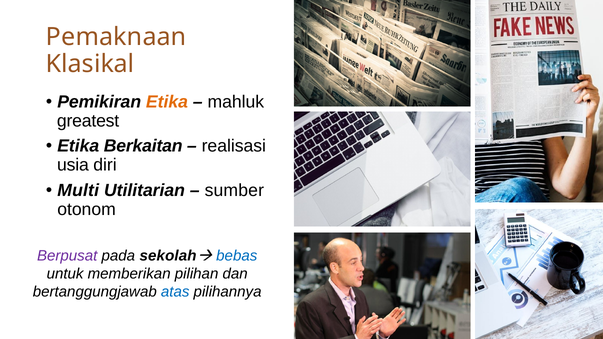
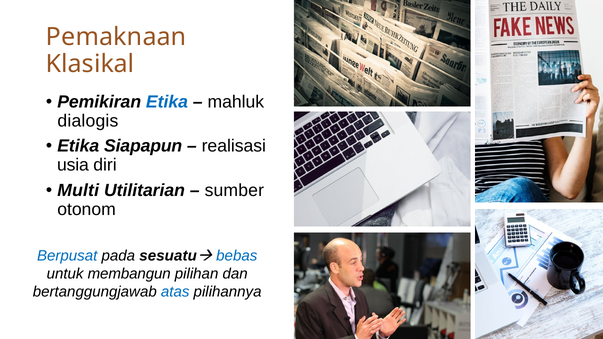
Etika at (167, 102) colour: orange -> blue
greatest: greatest -> dialogis
Berkaitan: Berkaitan -> Siapapun
Berpusat colour: purple -> blue
sekolah: sekolah -> sesuatu
memberikan: memberikan -> membangun
